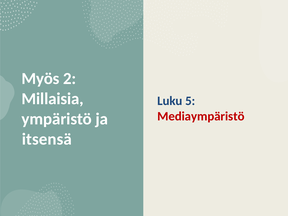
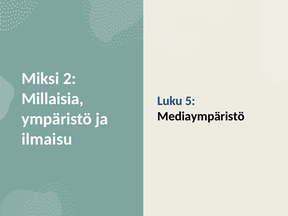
Myös: Myös -> Miksi
Mediaympäristö colour: red -> black
itsensä: itsensä -> ilmaisu
